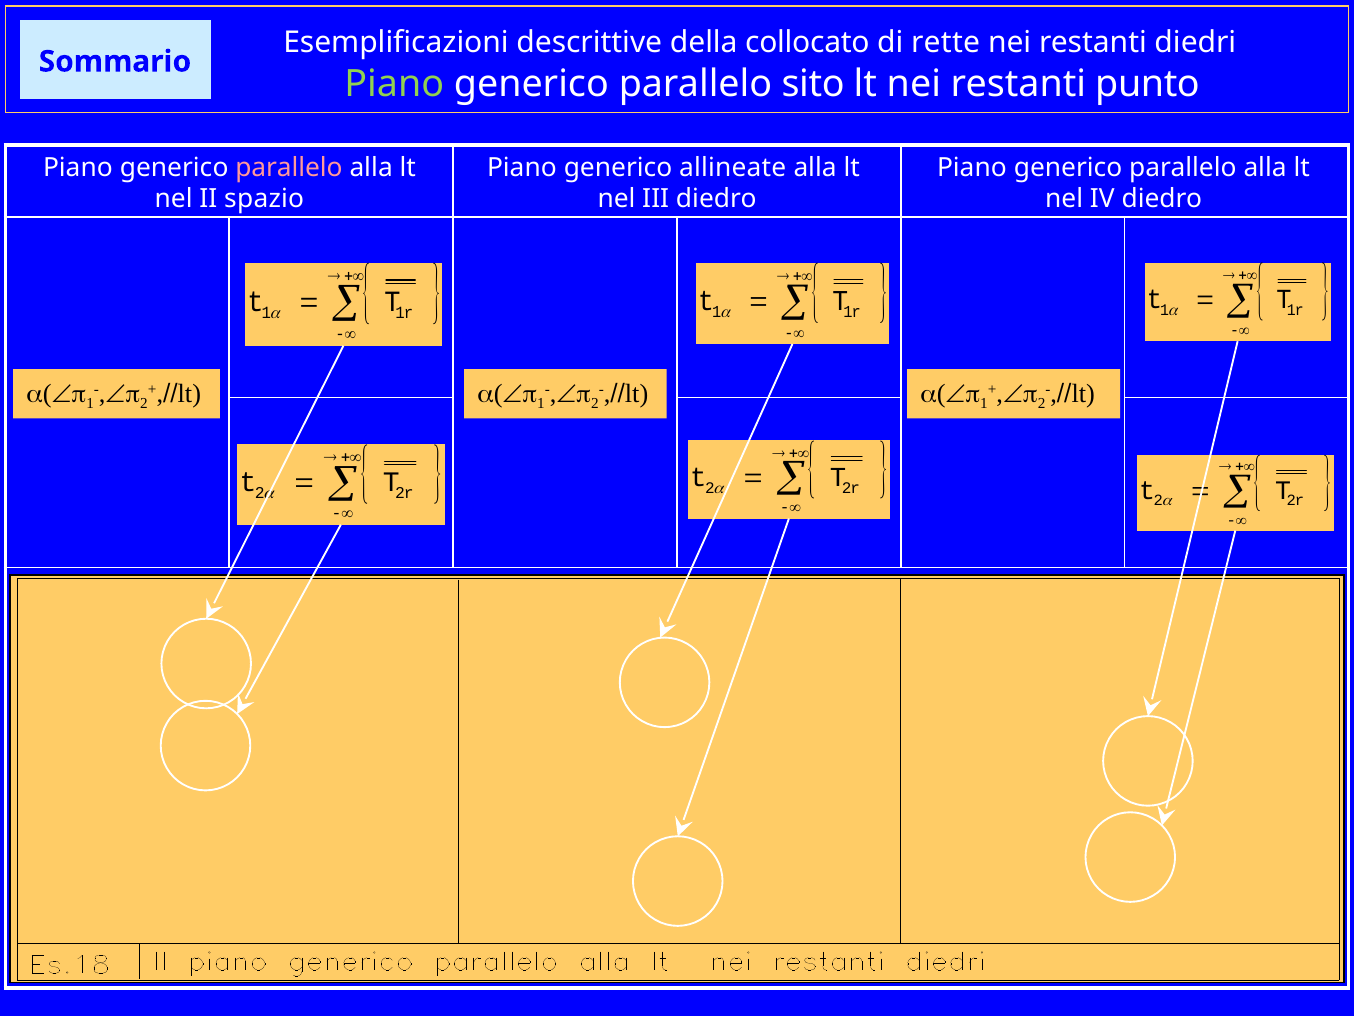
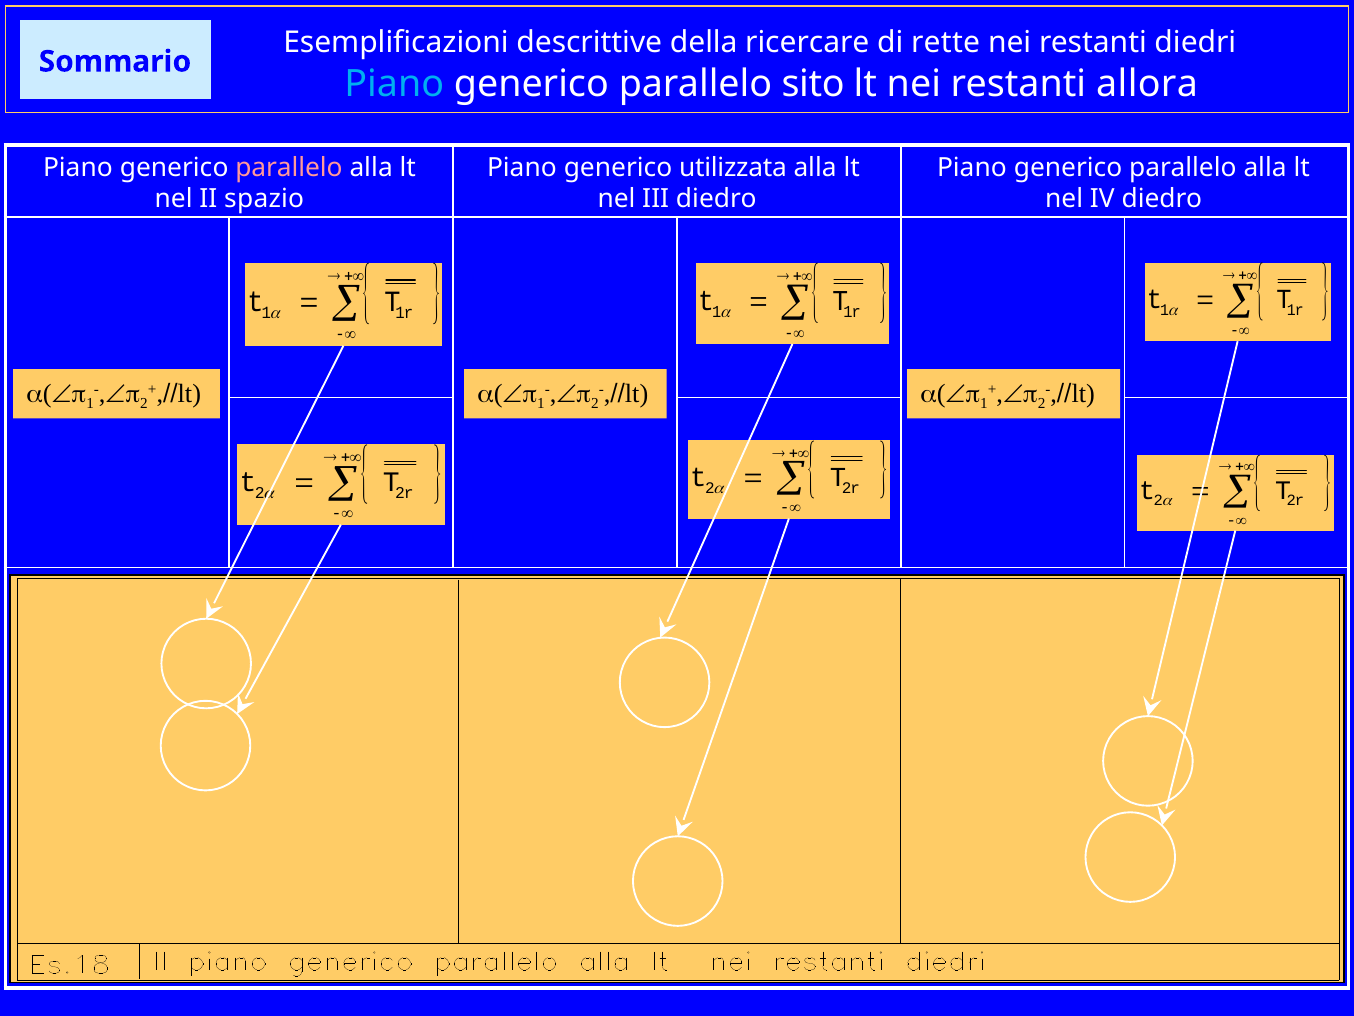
collocato: collocato -> ricercare
Piano at (394, 84) colour: light green -> light blue
punto: punto -> allora
allineate: allineate -> utilizzata
